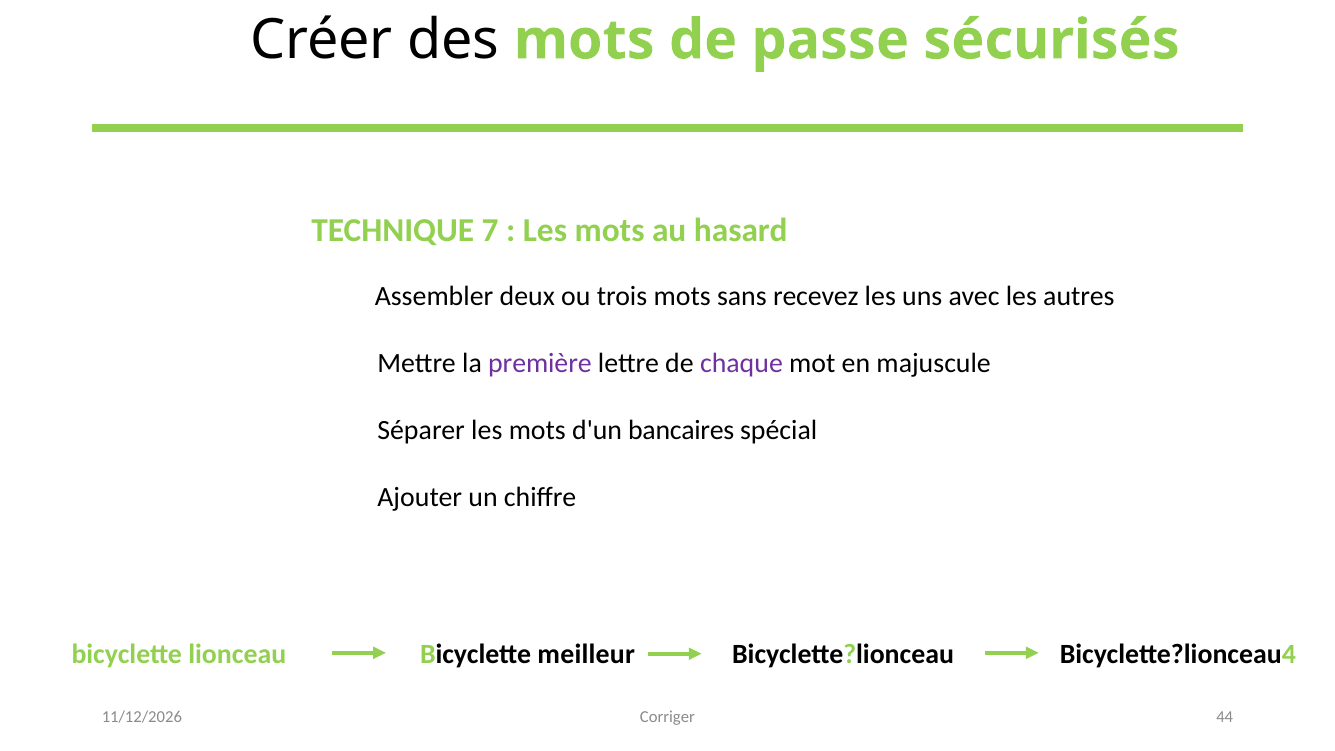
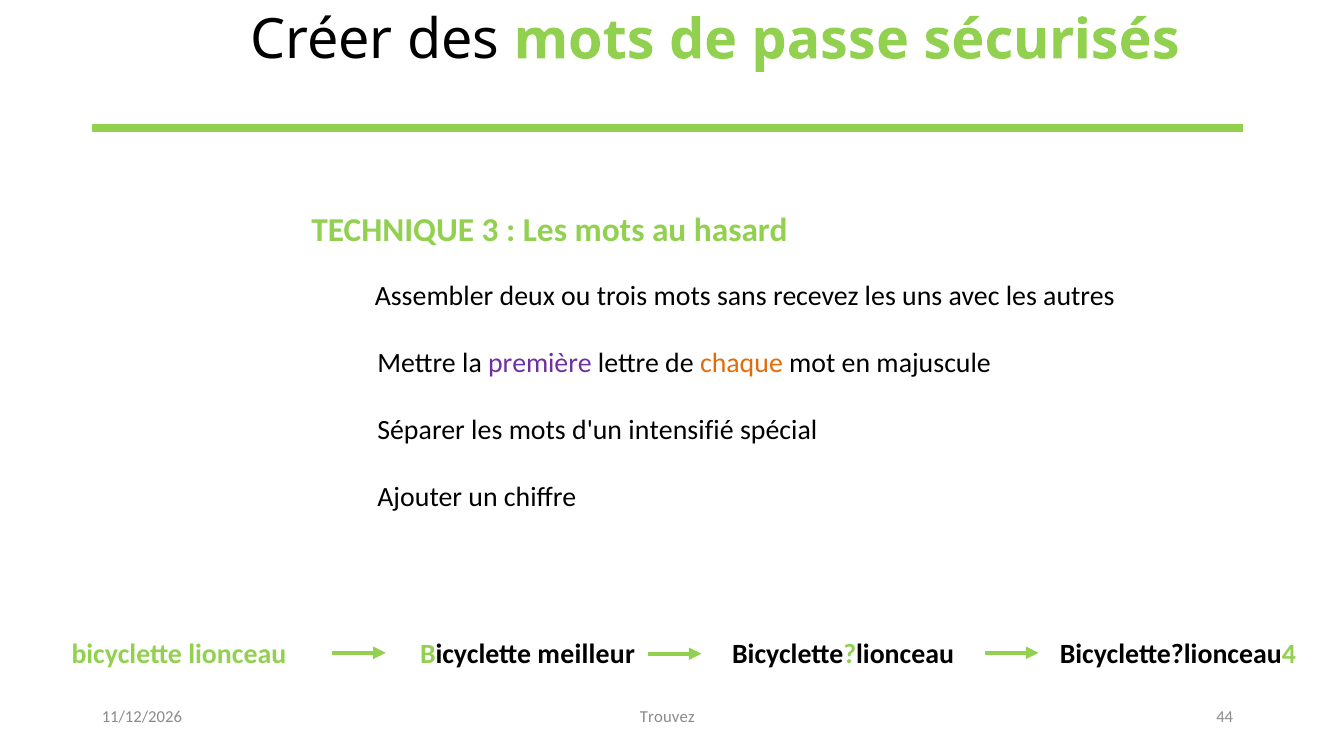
7: 7 -> 3
chaque colour: purple -> orange
bancaires: bancaires -> intensifié
Corriger: Corriger -> Trouvez
